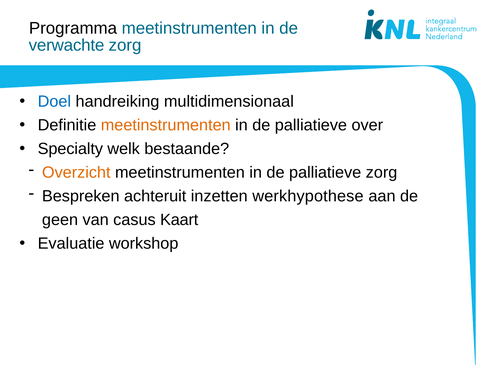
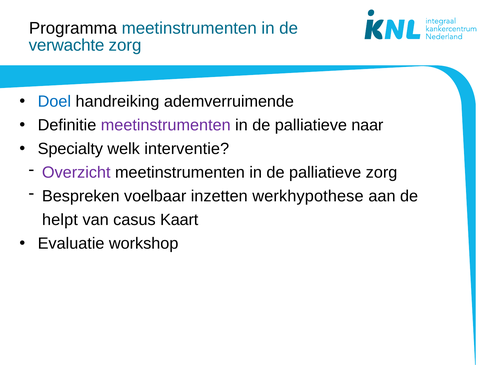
multidimensionaal: multidimensionaal -> ademverruimende
meetinstrumenten at (166, 125) colour: orange -> purple
over: over -> naar
bestaande: bestaande -> interventie
Overzicht colour: orange -> purple
achteruit: achteruit -> voelbaar
geen: geen -> helpt
